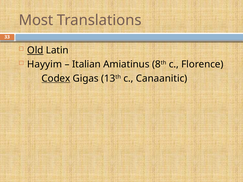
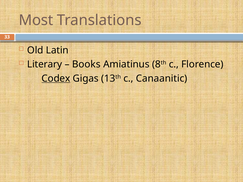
Old underline: present -> none
Hayyim: Hayyim -> Literary
Italian: Italian -> Books
